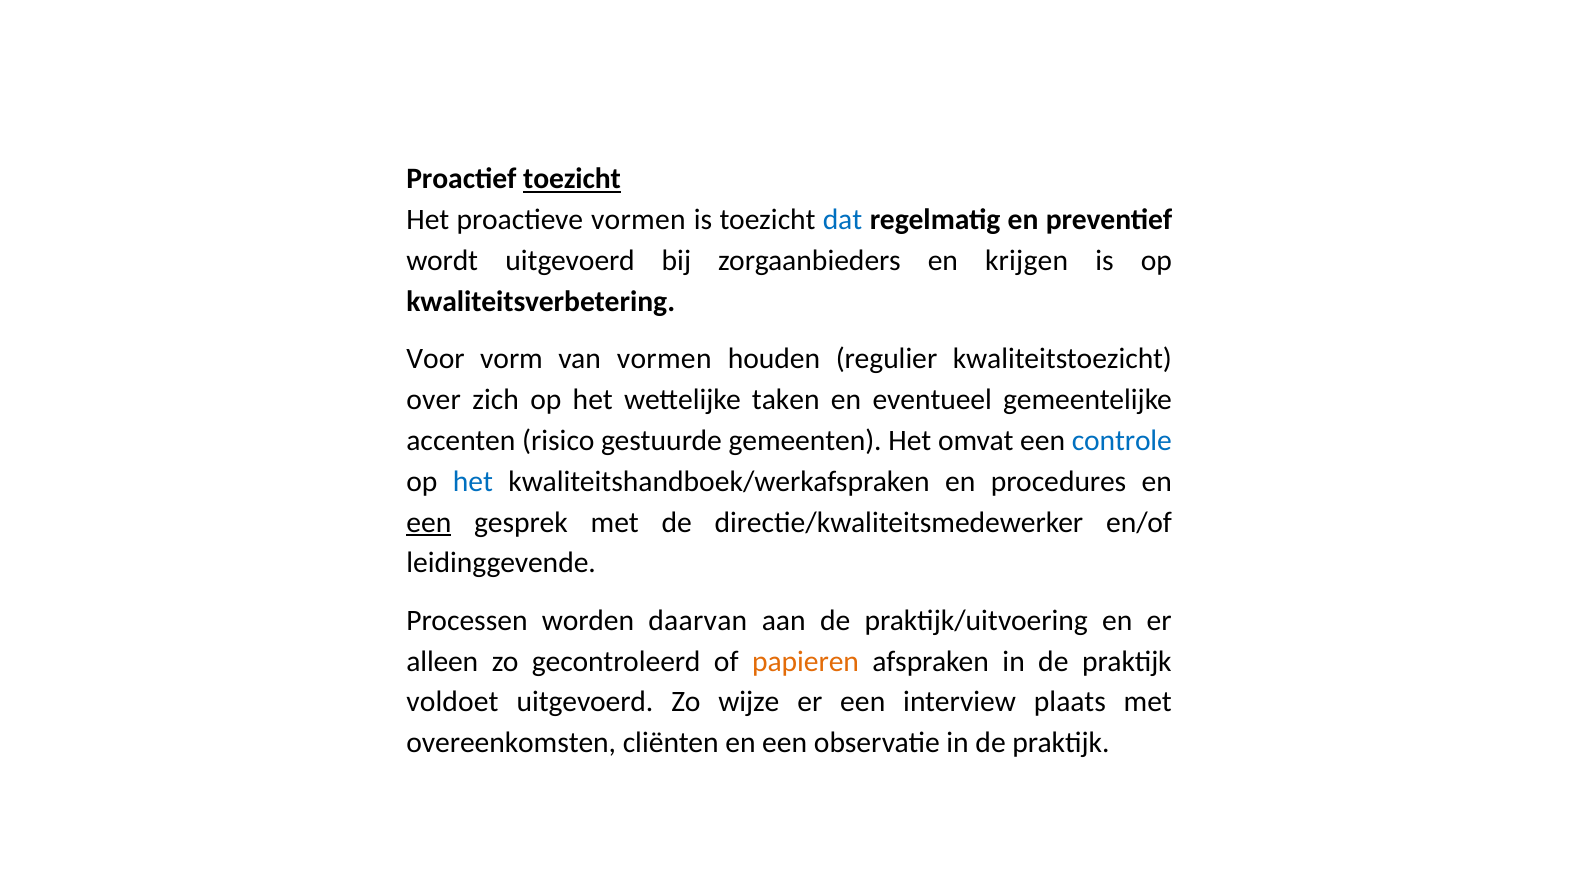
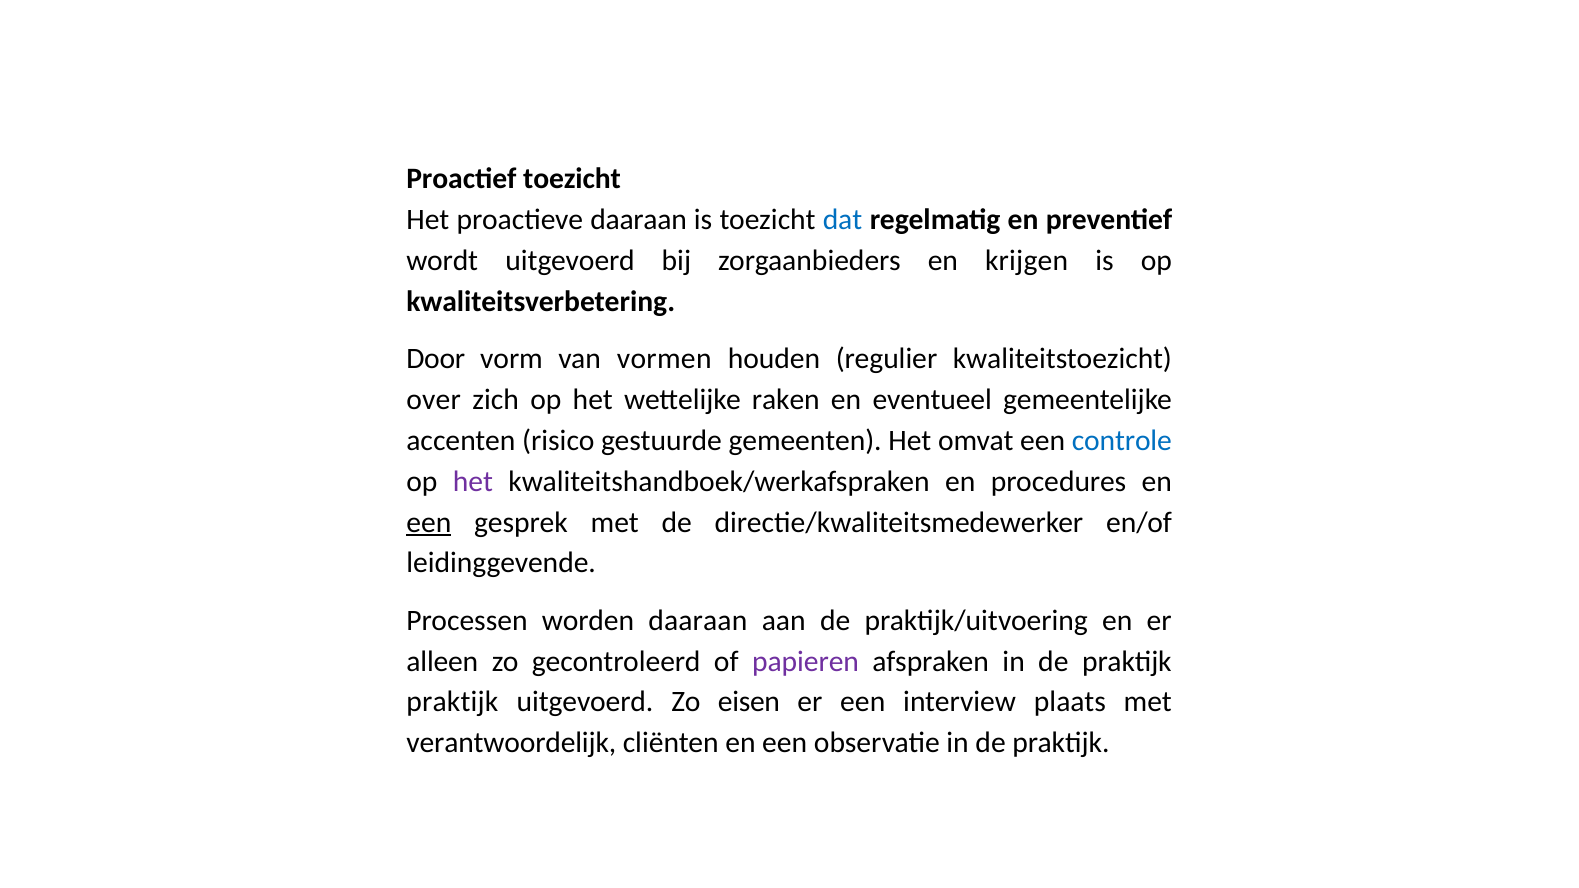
toezicht at (572, 179) underline: present -> none
proactieve vormen: vormen -> daaraan
Voor: Voor -> Door
taken: taken -> raken
het at (473, 482) colour: blue -> purple
worden daarvan: daarvan -> daaraan
papieren colour: orange -> purple
voldoet at (452, 702): voldoet -> praktijk
wijze: wijze -> eisen
overeenkomsten: overeenkomsten -> verantwoordelijk
